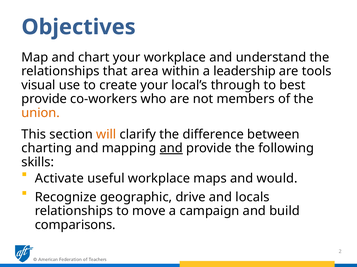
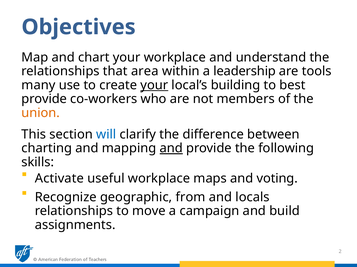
visual: visual -> many
your at (154, 85) underline: none -> present
through: through -> building
will colour: orange -> blue
would: would -> voting
drive: drive -> from
comparisons: comparisons -> assignments
